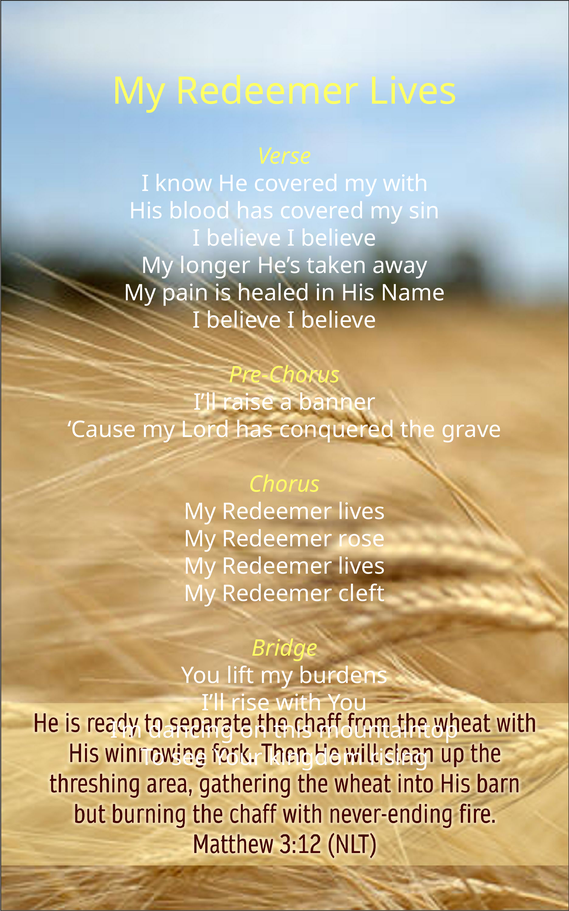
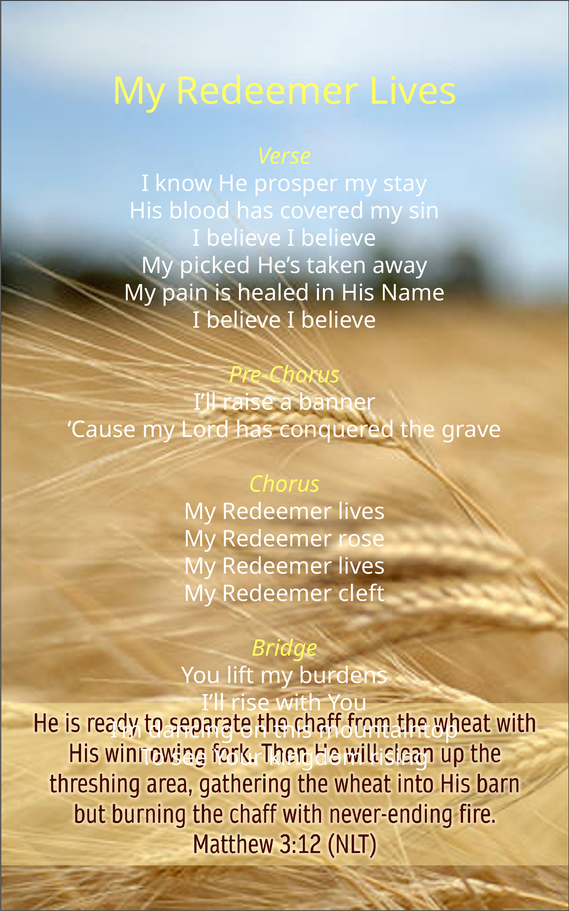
He covered: covered -> prosper
my with: with -> stay
longer: longer -> picked
